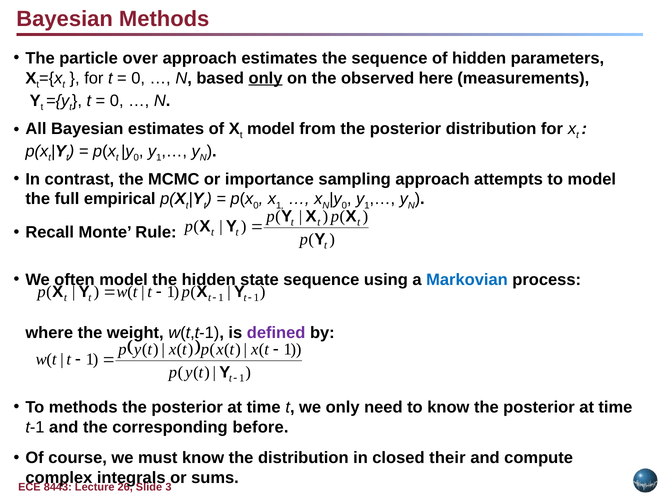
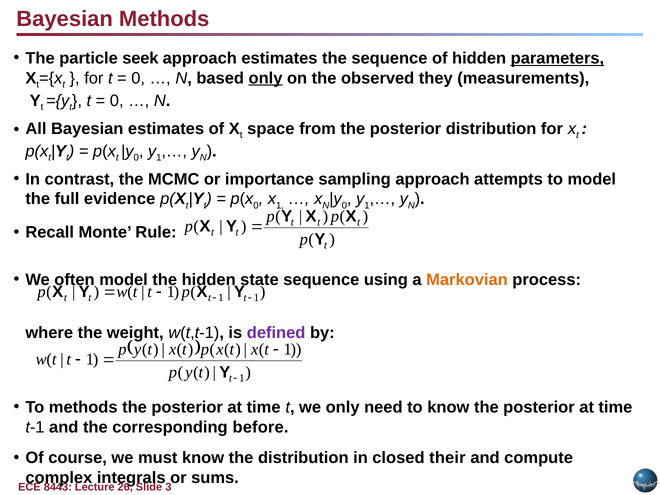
over: over -> seek
parameters underline: none -> present
here: here -> they
t model: model -> space
empirical: empirical -> evidence
Markovian colour: blue -> orange
